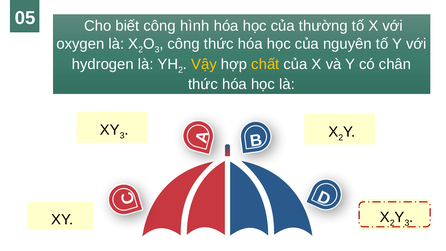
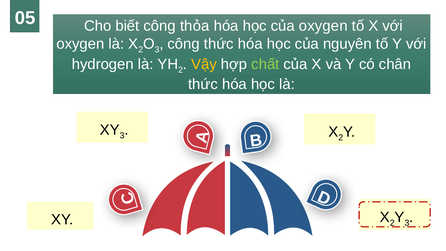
hình: hình -> thỏa
của thường: thường -> oxygen
chất colour: yellow -> light green
